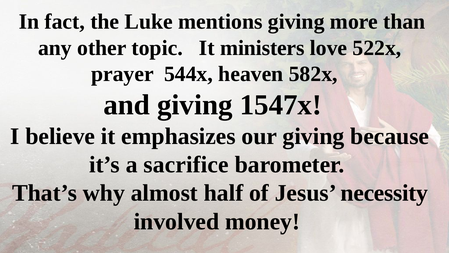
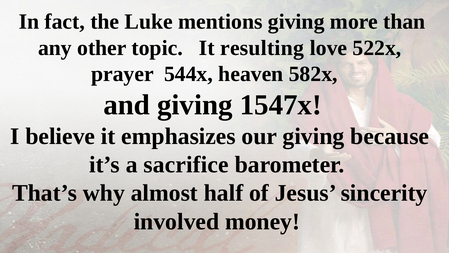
ministers: ministers -> resulting
necessity: necessity -> sincerity
